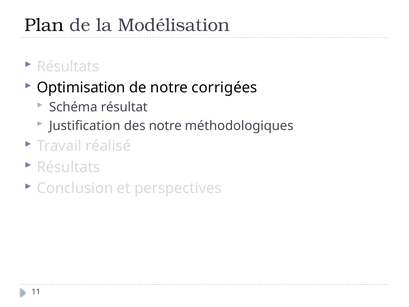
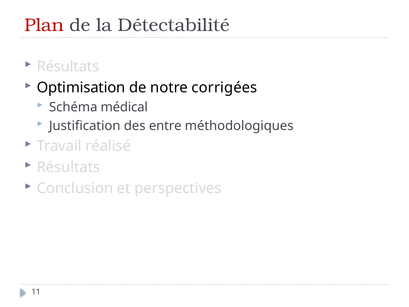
Plan colour: black -> red
Modélisation: Modélisation -> Détectabilité
résultat: résultat -> médical
des notre: notre -> entre
